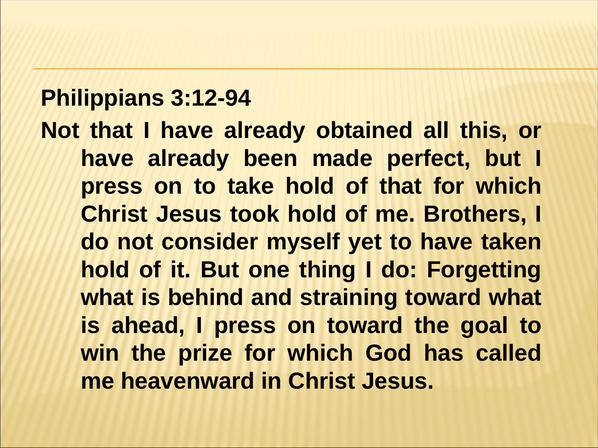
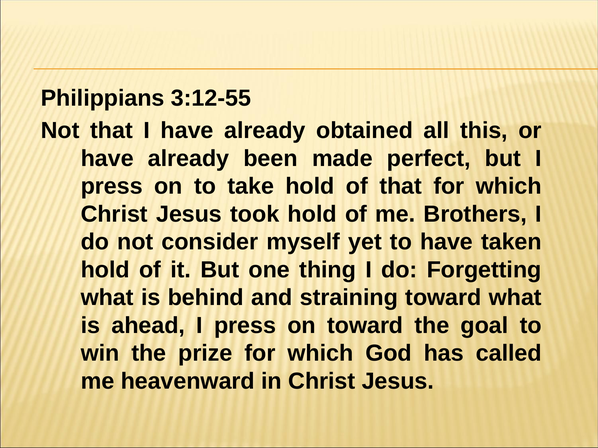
3:12-94: 3:12-94 -> 3:12-55
